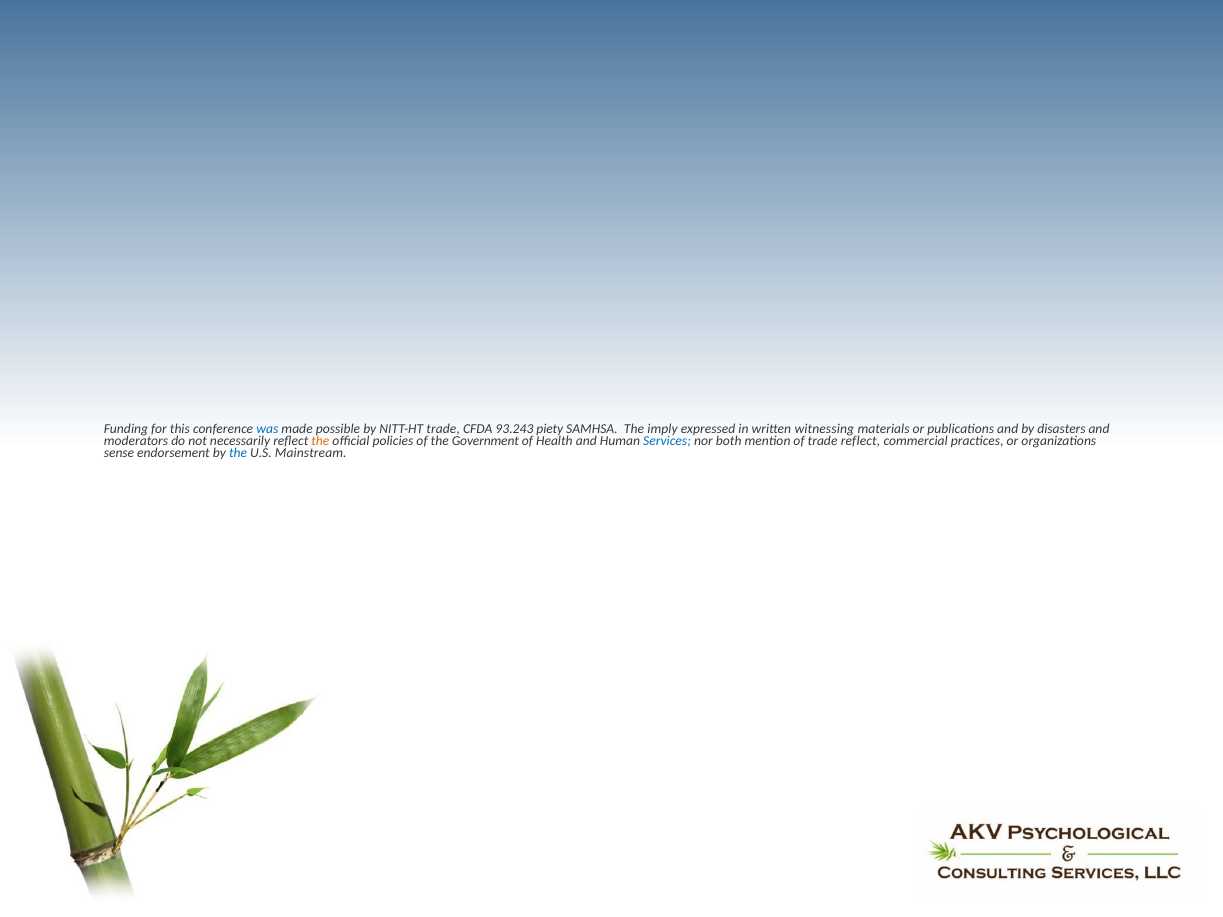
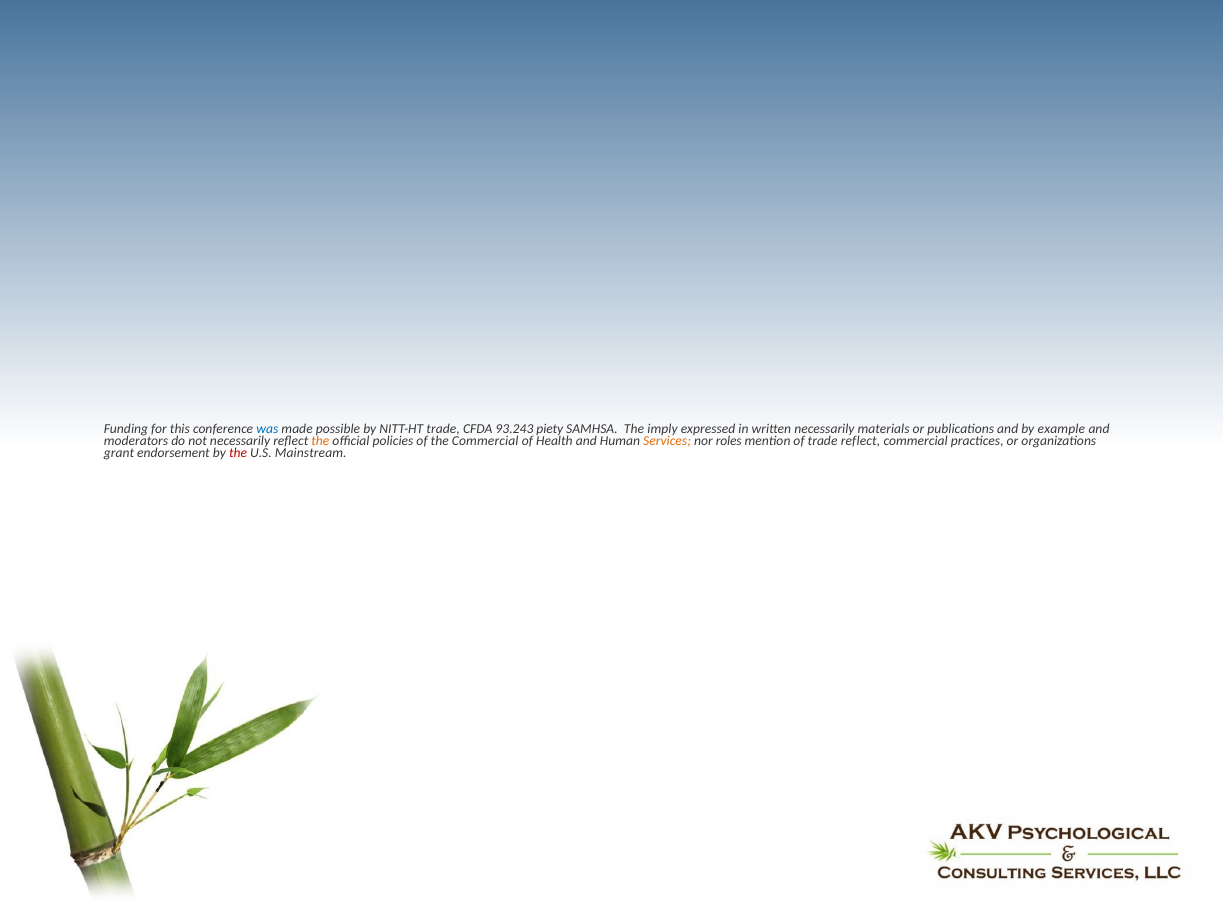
written witnessing: witnessing -> necessarily
disasters: disasters -> example
the Government: Government -> Commercial
Services colour: blue -> orange
both: both -> roles
sense: sense -> grant
the at (238, 453) colour: blue -> red
